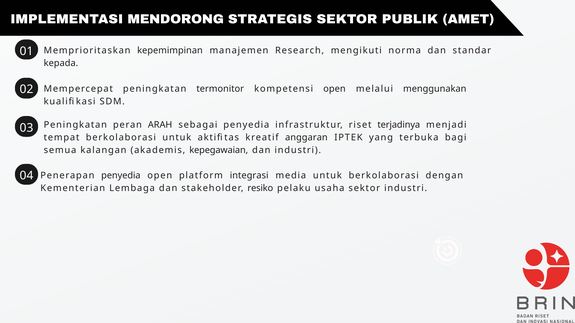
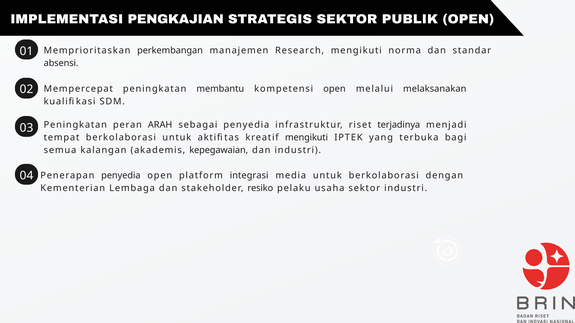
MENDORONG: MENDORONG -> PENGKAJIAN
PUBLIK AMET: AMET -> OPEN
kepemimpinan: kepemimpinan -> perkembangan
kepada: kepada -> absensi
termonitor: termonitor -> membantu
menggunakan: menggunakan -> melaksanakan
kreatif anggaran: anggaran -> mengikuti
